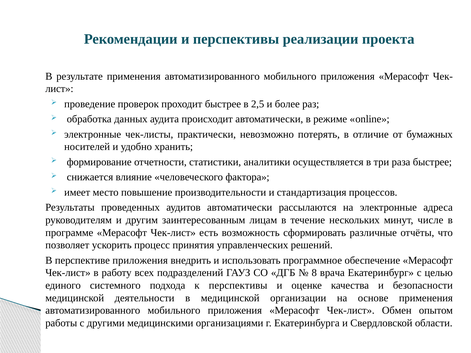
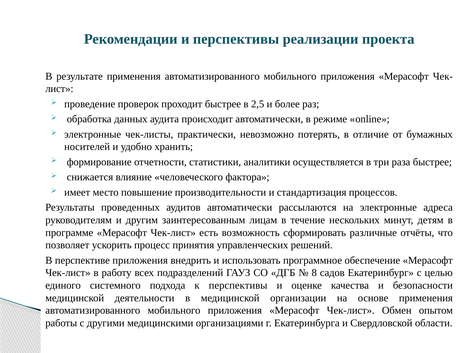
числе: числе -> детям
врача: врача -> садов
